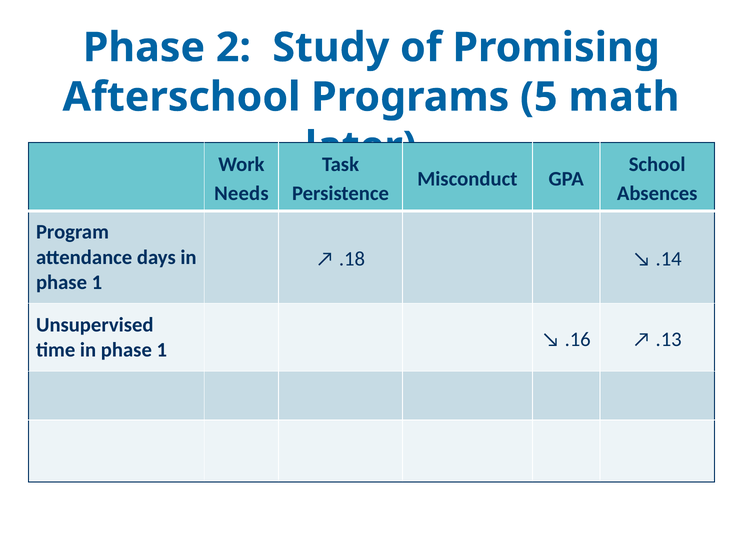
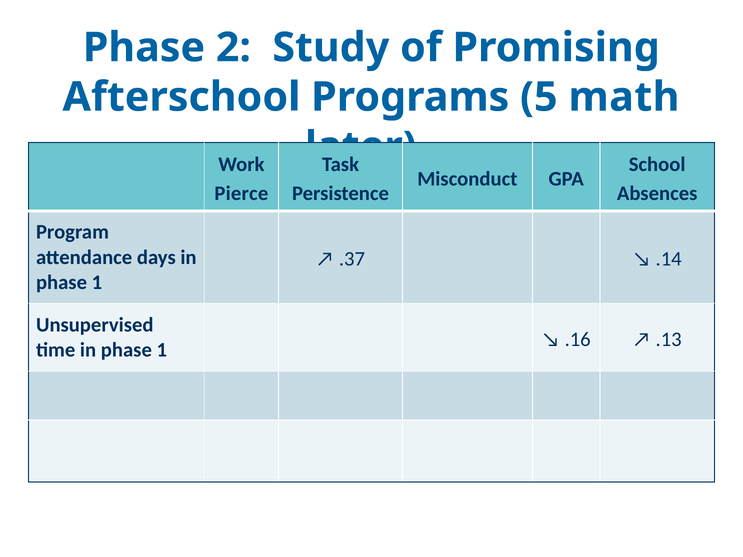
Needs: Needs -> Pierce
.18: .18 -> .37
